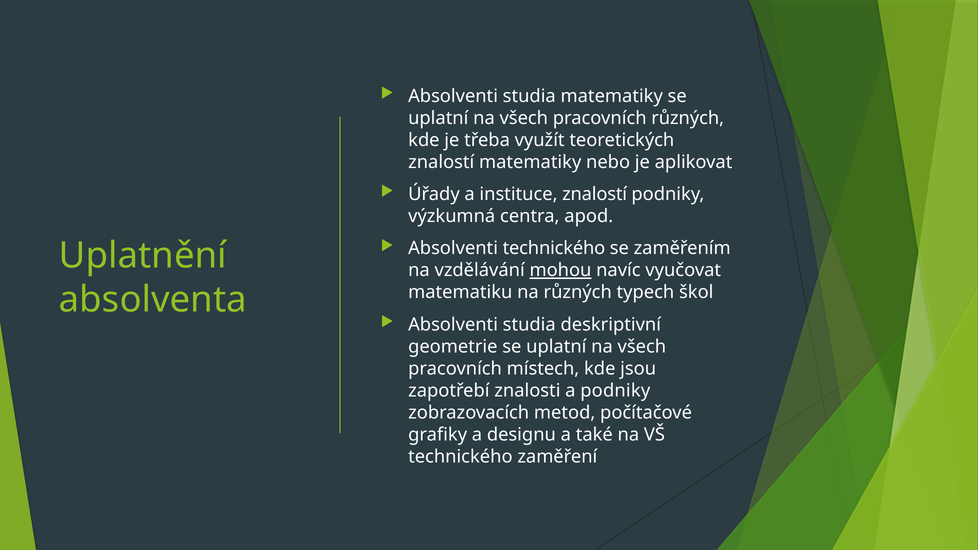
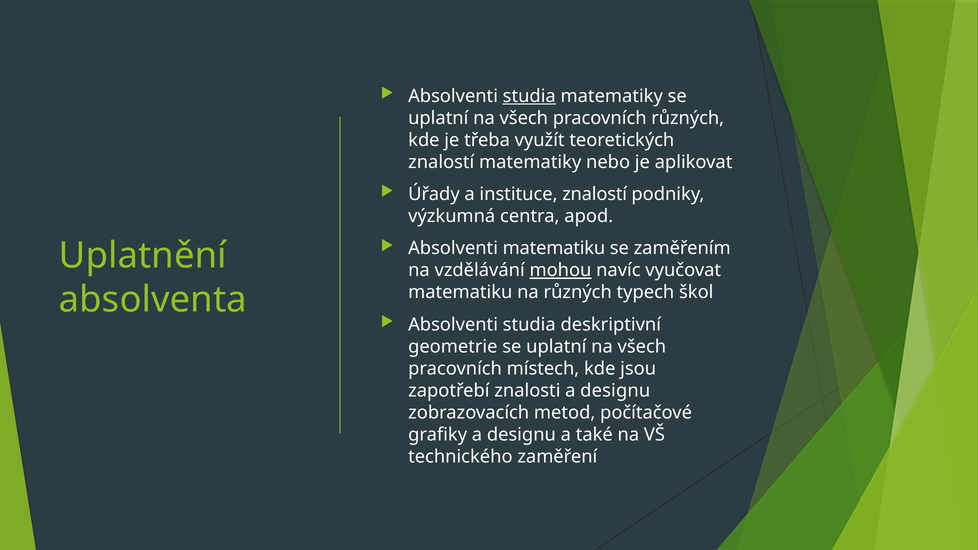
studia at (529, 96) underline: none -> present
Absolventi technického: technického -> matematiku
znalosti a podniky: podniky -> designu
